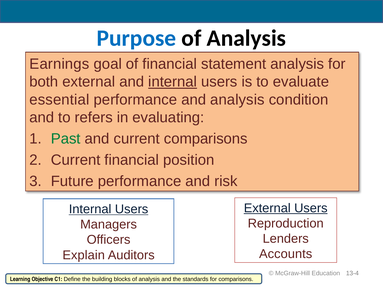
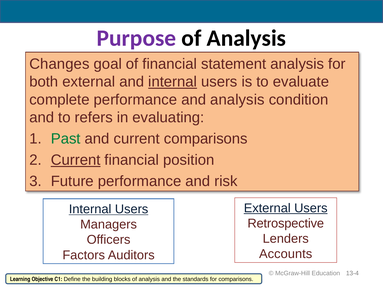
Purpose colour: blue -> purple
Earnings: Earnings -> Changes
essential: essential -> complete
Current at (76, 160) underline: none -> present
Reproduction: Reproduction -> Retrospective
Explain: Explain -> Factors
